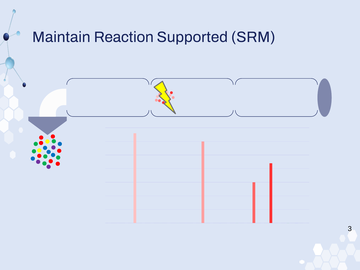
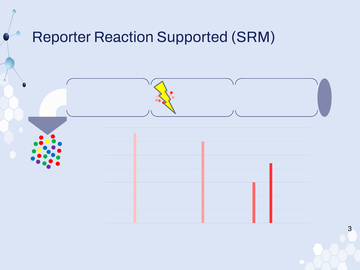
Maintain: Maintain -> Reporter
